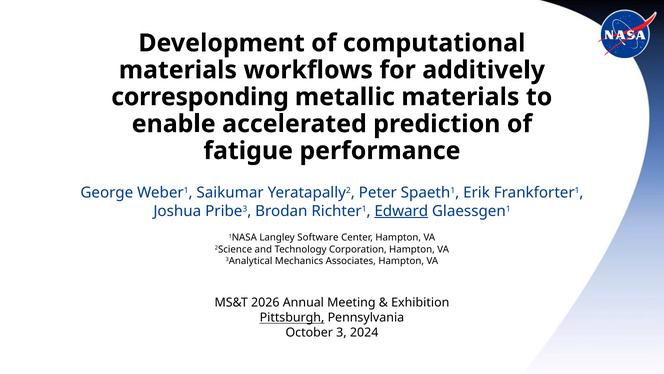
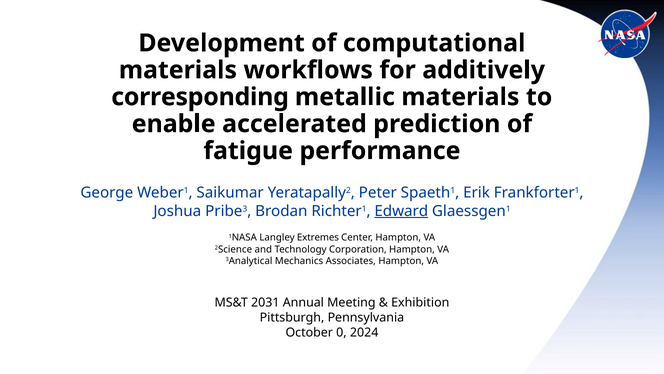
Software: Software -> Extremes
2026: 2026 -> 2031
Pittsburgh underline: present -> none
3: 3 -> 0
